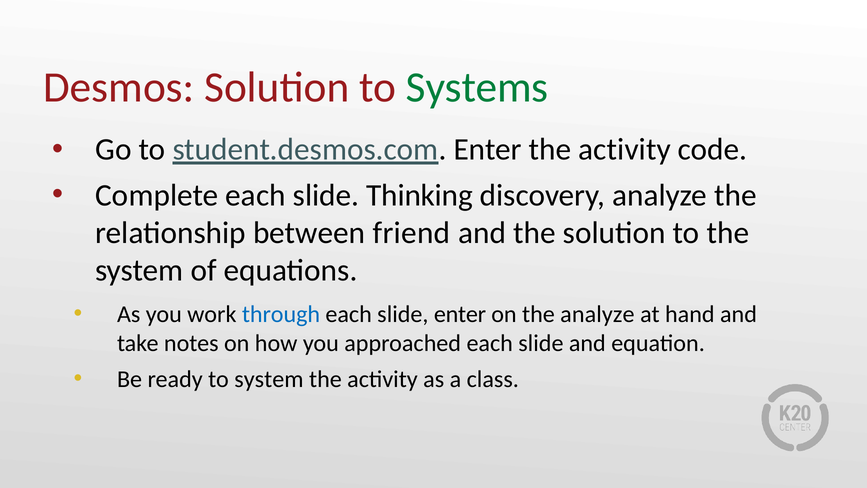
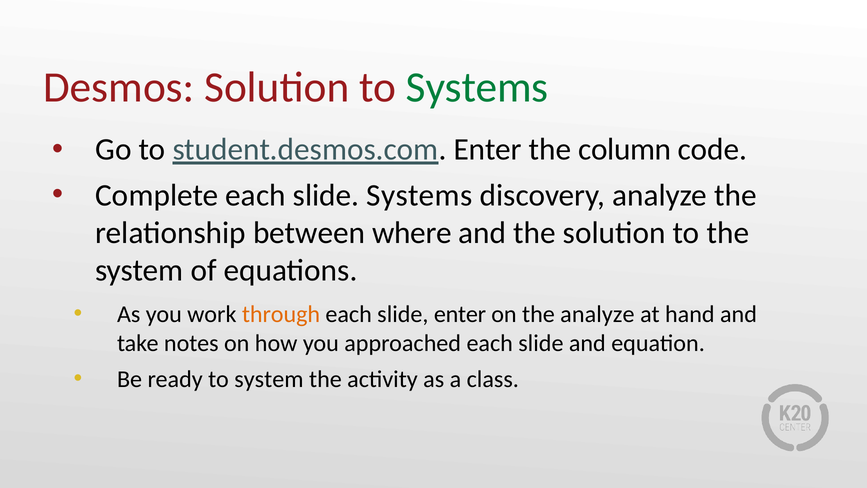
Enter the activity: activity -> column
slide Thinking: Thinking -> Systems
friend: friend -> where
through colour: blue -> orange
